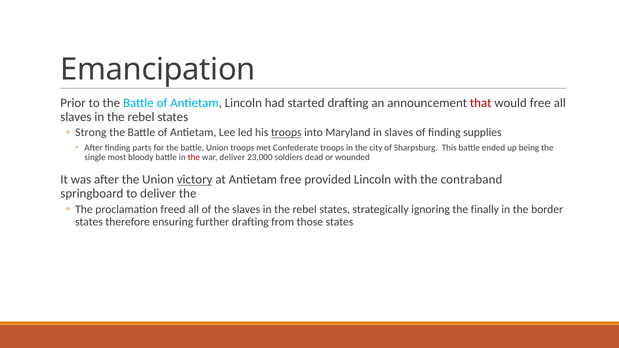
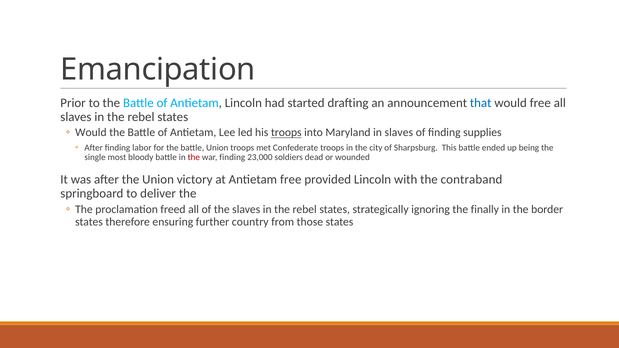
that colour: red -> blue
Strong at (91, 133): Strong -> Would
parts: parts -> labor
war deliver: deliver -> finding
victory underline: present -> none
further drafting: drafting -> country
